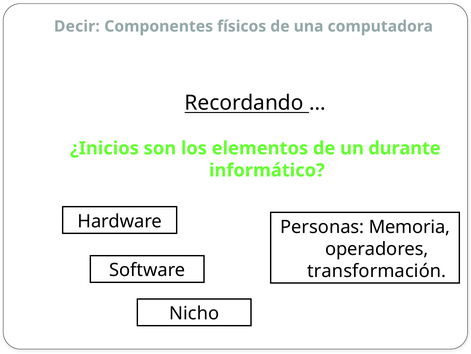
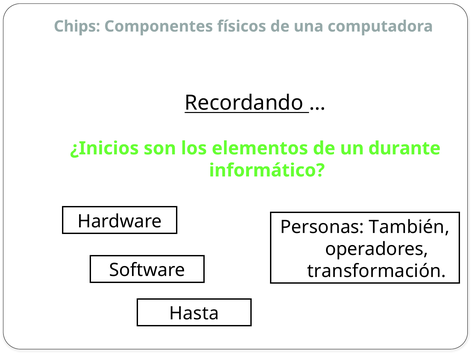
Decir: Decir -> Chips
Memoria: Memoria -> También
Nicho: Nicho -> Hasta
